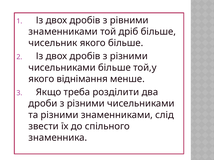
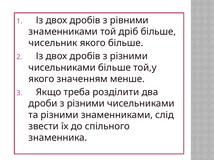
віднімання: віднімання -> значенням
